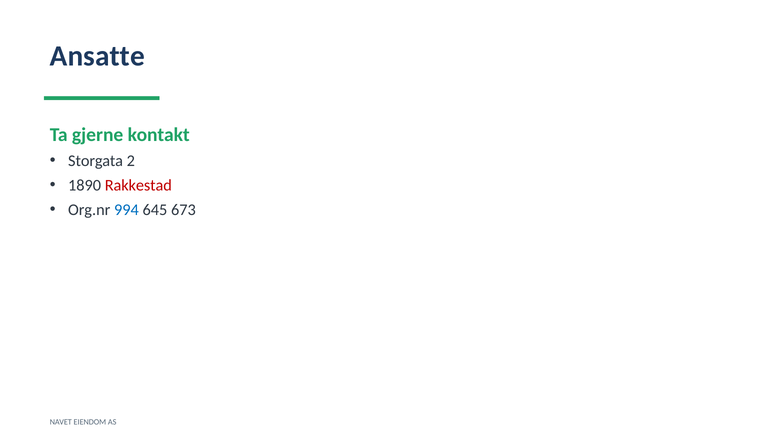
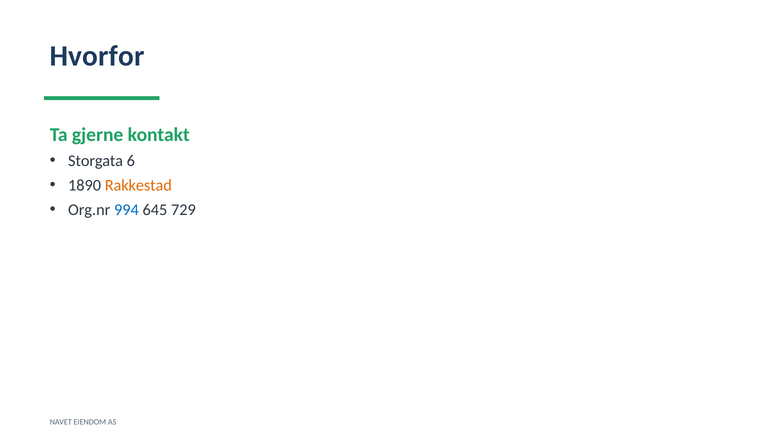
Ansatte: Ansatte -> Hvorfor
2: 2 -> 6
Rakkestad colour: red -> orange
673: 673 -> 729
